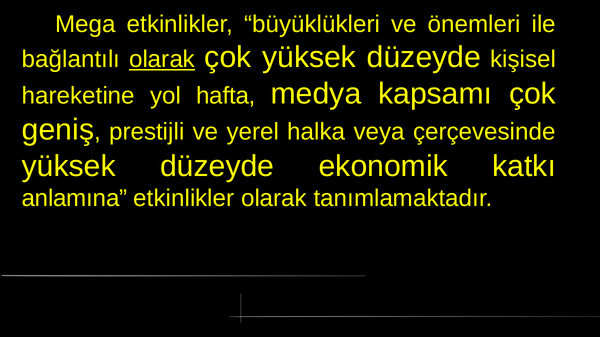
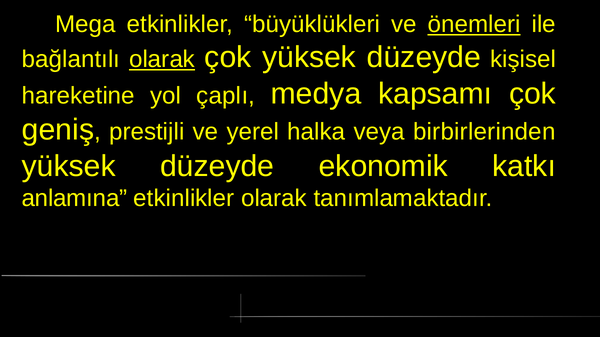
önemleri underline: none -> present
hafta: hafta -> çaplı
çerçevesinde: çerçevesinde -> birbirlerinden
